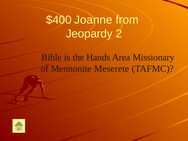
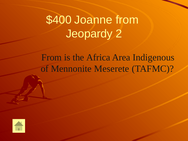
Bible at (52, 57): Bible -> From
Hands: Hands -> Africa
Missionary: Missionary -> Indigenous
